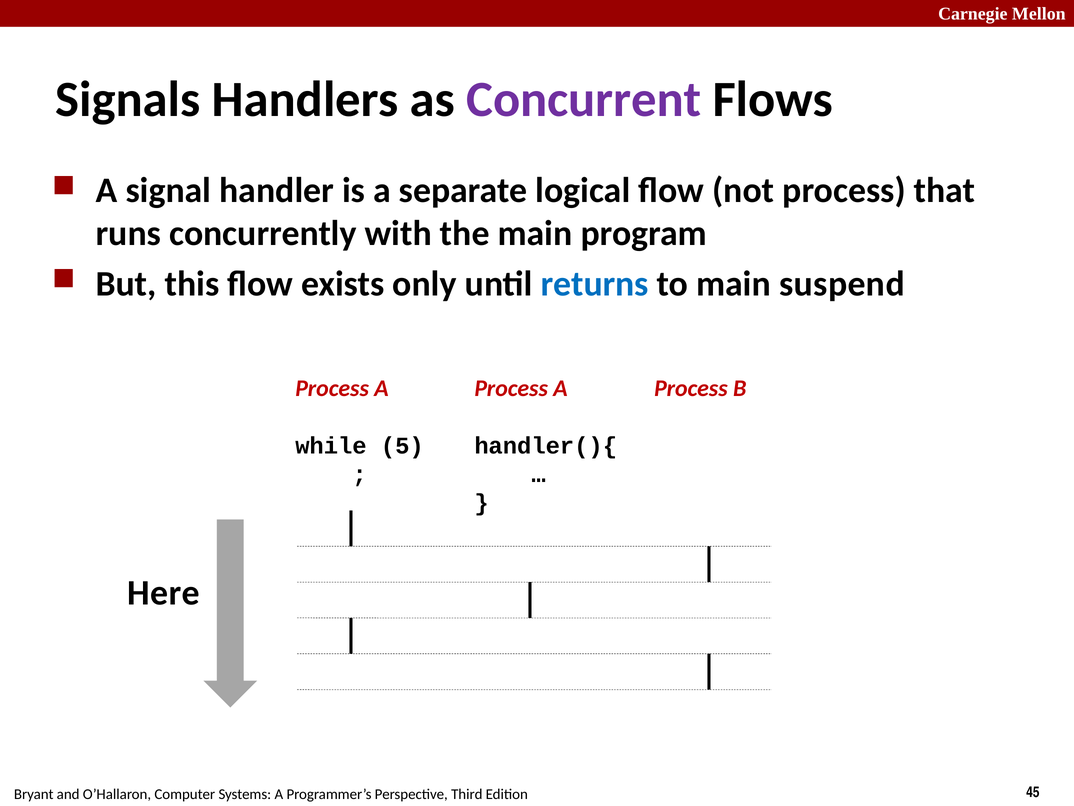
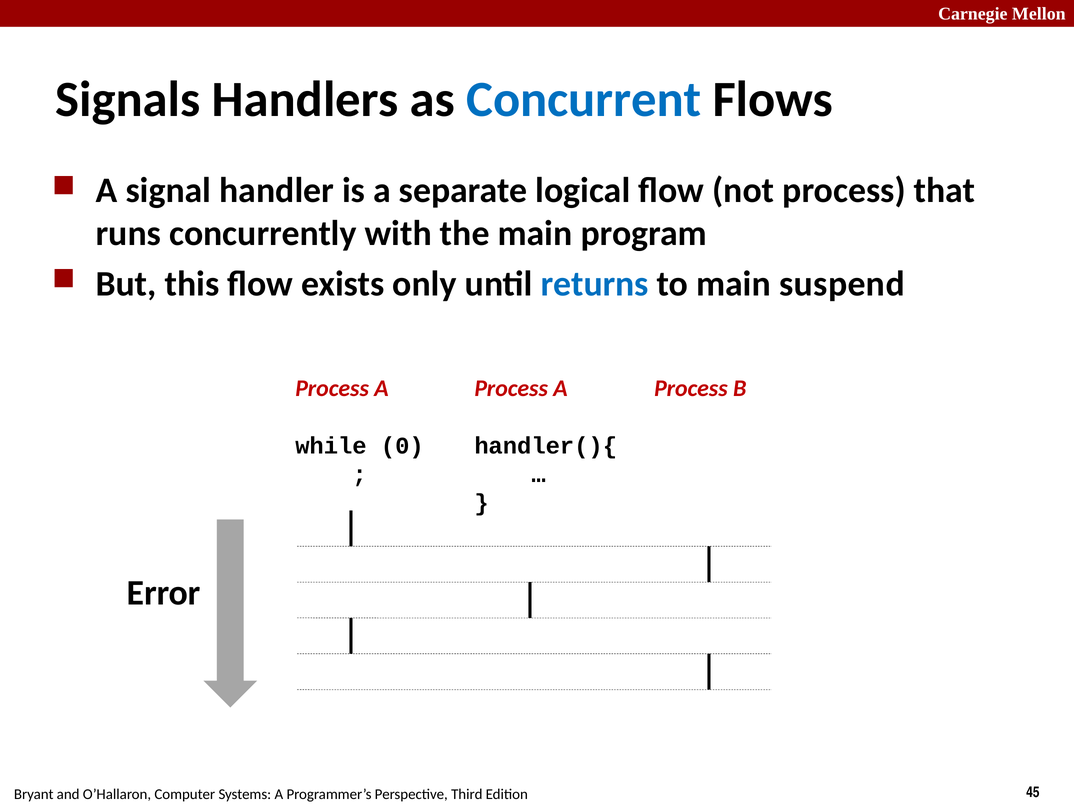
Concurrent colour: purple -> blue
5: 5 -> 0
Here: Here -> Error
